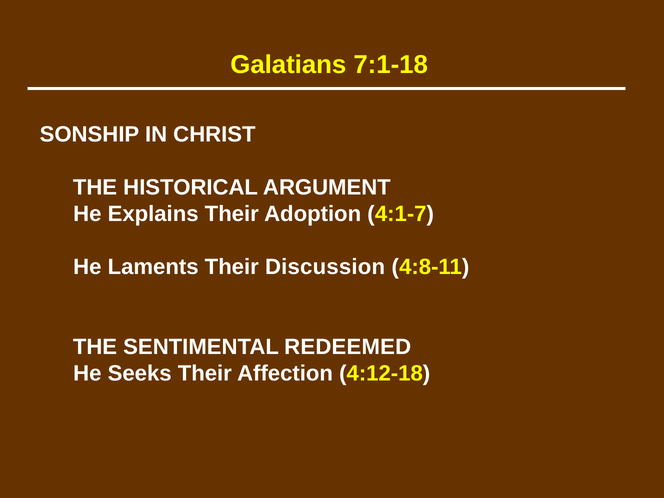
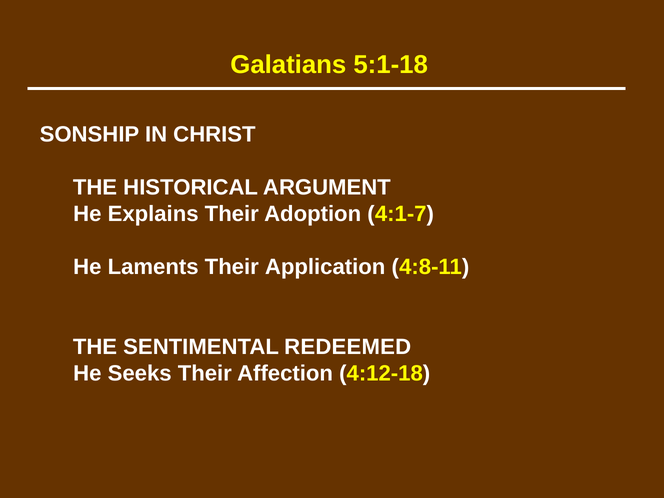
7:1-18: 7:1-18 -> 5:1-18
Discussion: Discussion -> Application
